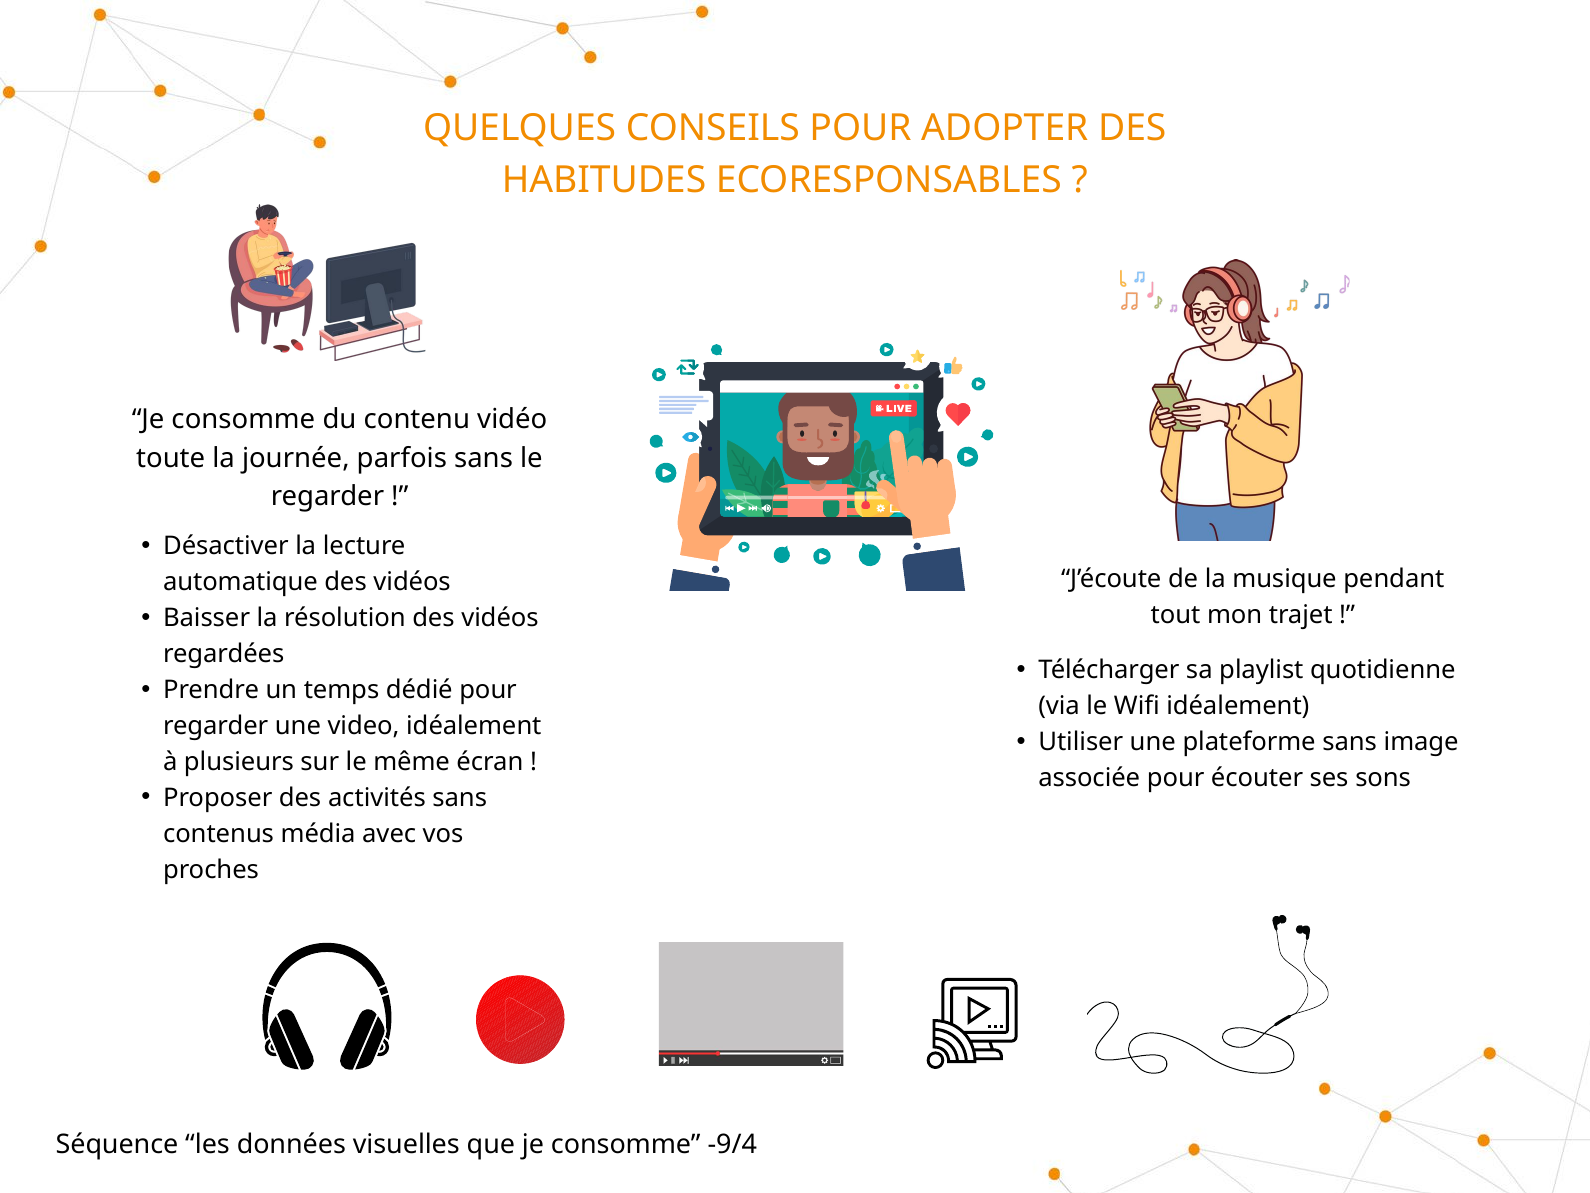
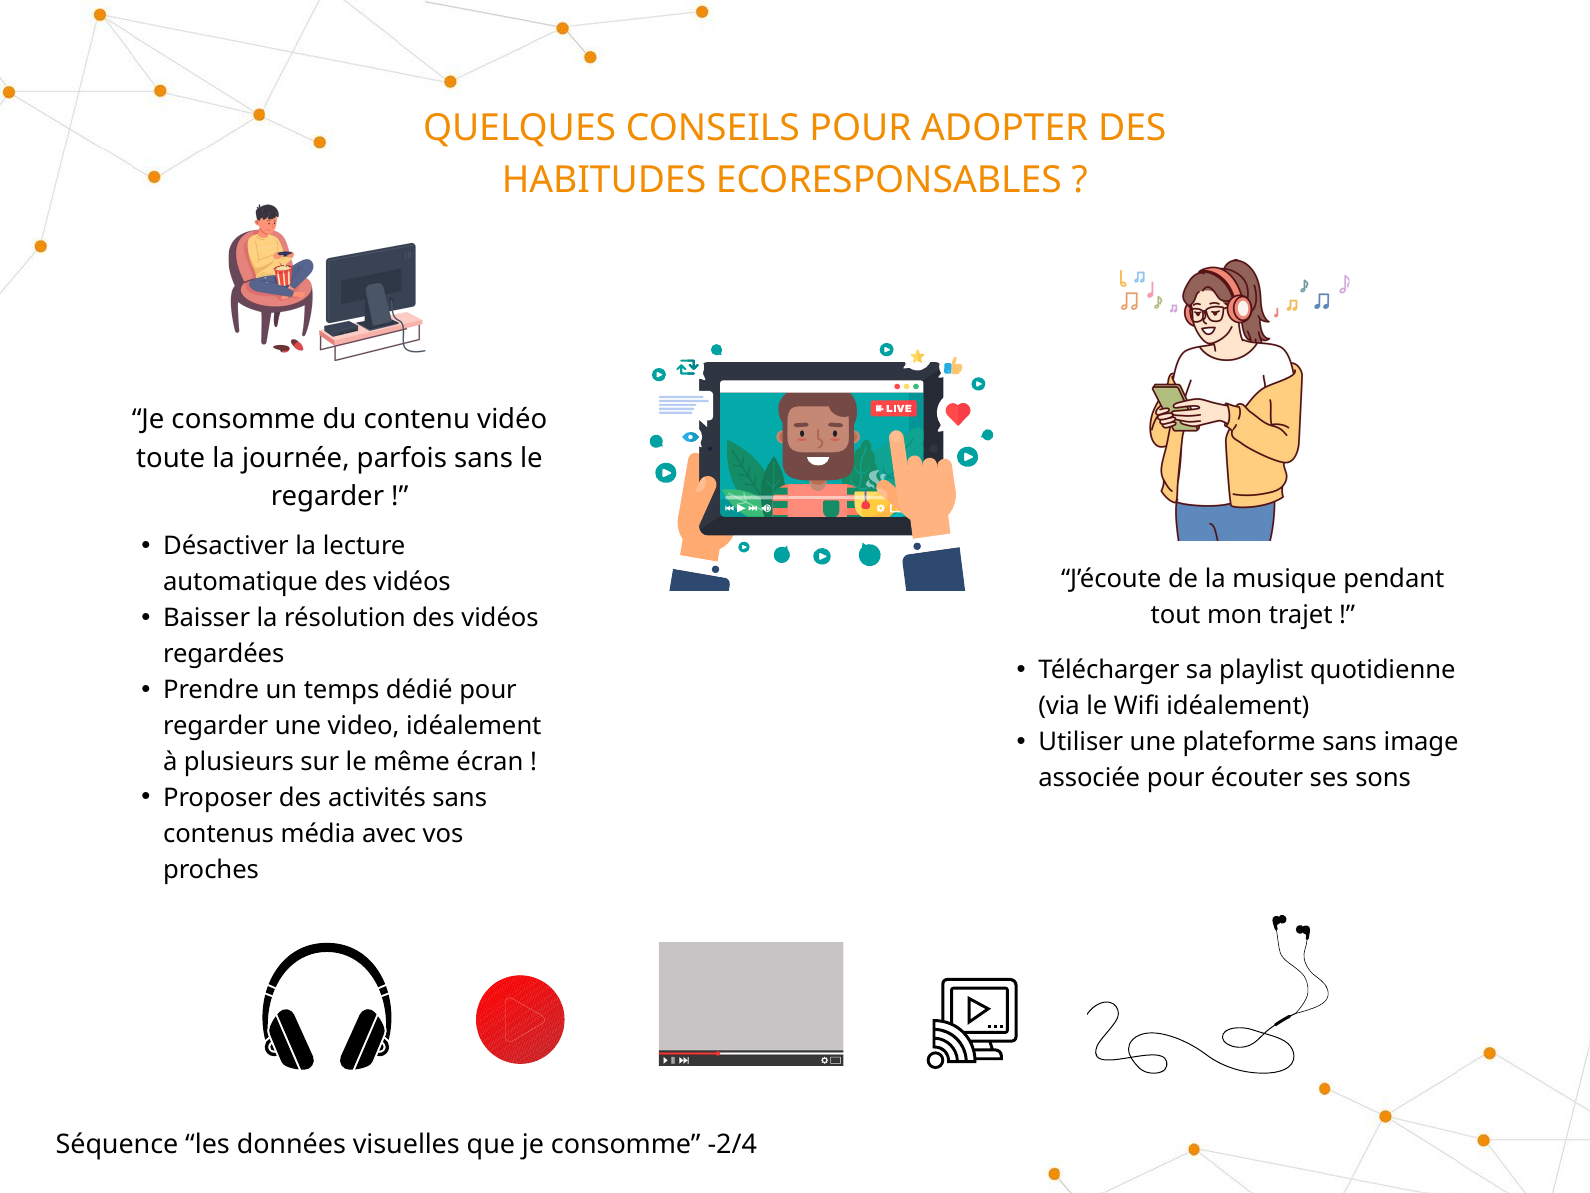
-9/4: -9/4 -> -2/4
